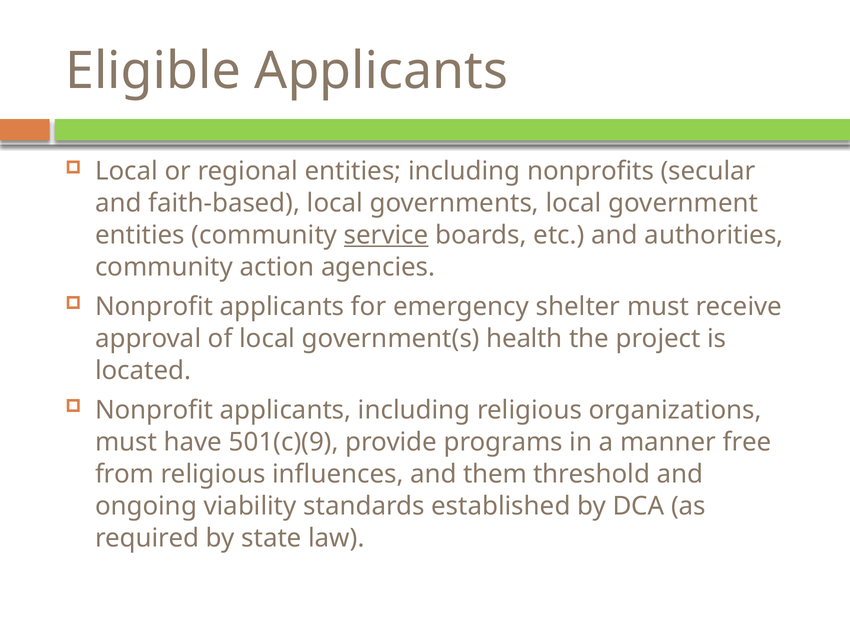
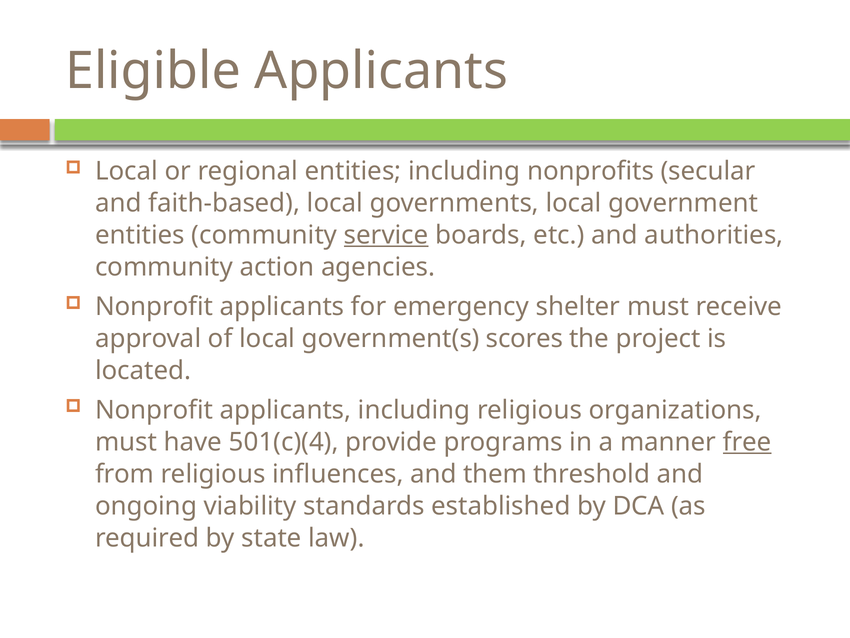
health: health -> scores
501(c)(9: 501(c)(9 -> 501(c)(4
free underline: none -> present
